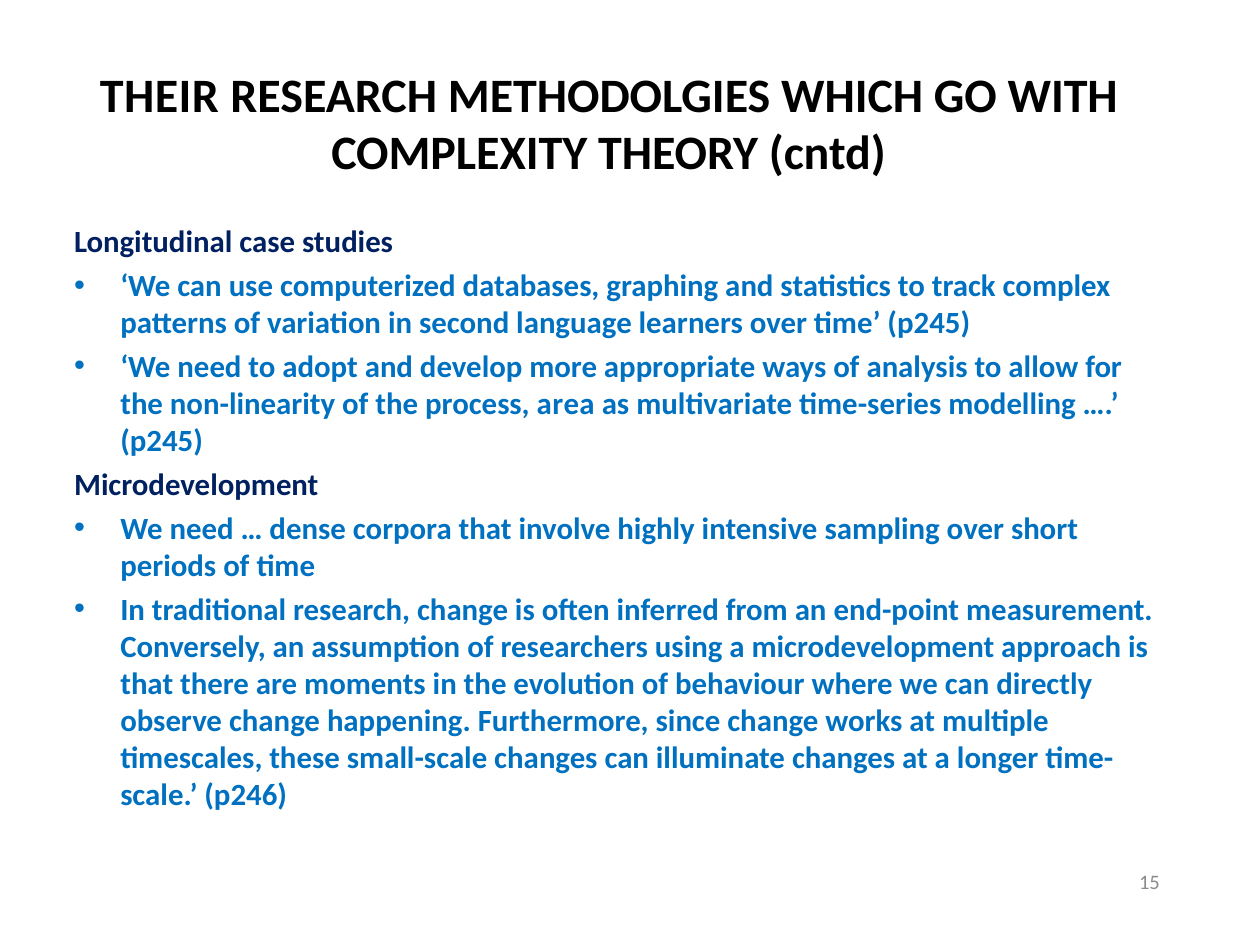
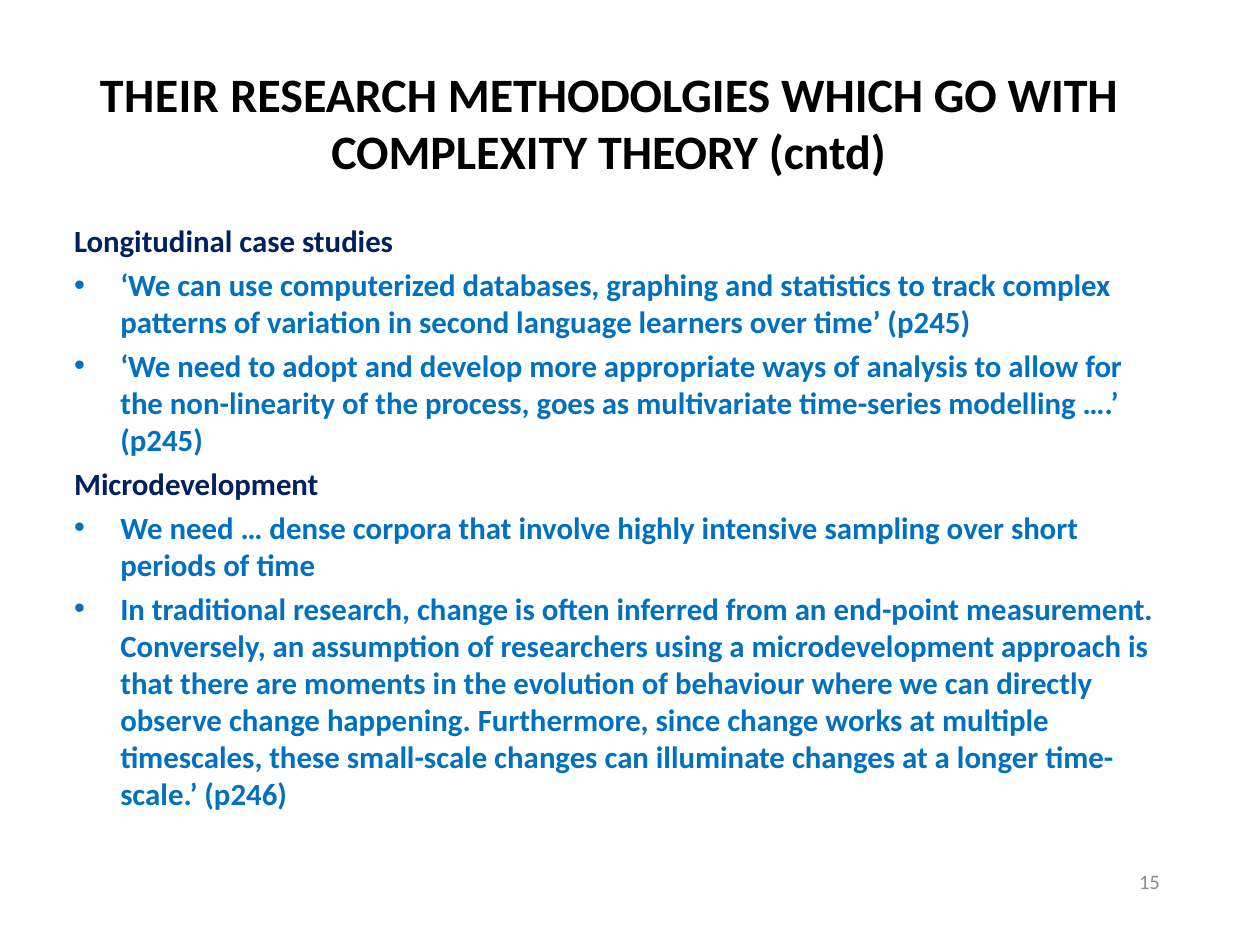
area: area -> goes
